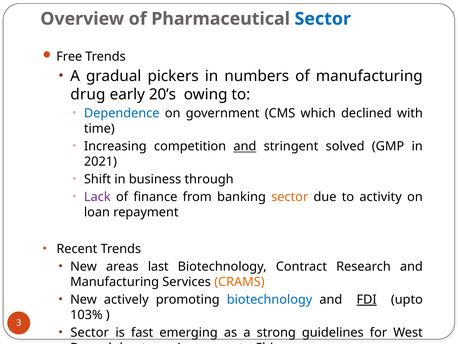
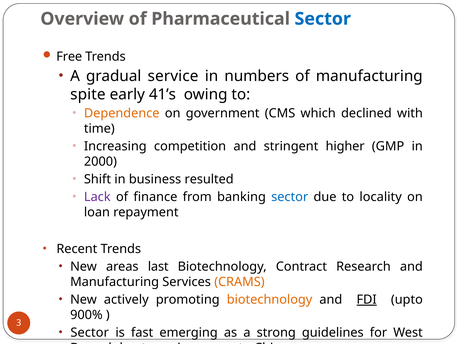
pickers: pickers -> service
drug: drug -> spite
20’s: 20’s -> 41’s
Dependence colour: blue -> orange
and at (245, 146) underline: present -> none
solved: solved -> higher
2021: 2021 -> 2000
through: through -> resulted
sector at (290, 197) colour: orange -> blue
activity: activity -> locality
biotechnology at (270, 299) colour: blue -> orange
103%: 103% -> 900%
